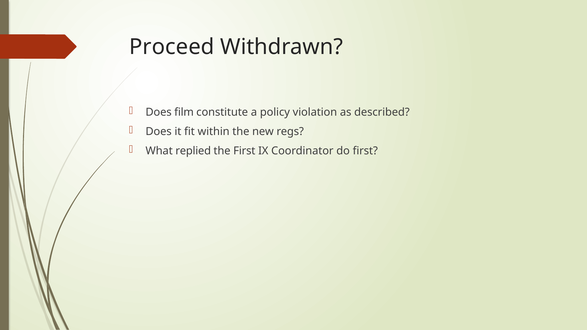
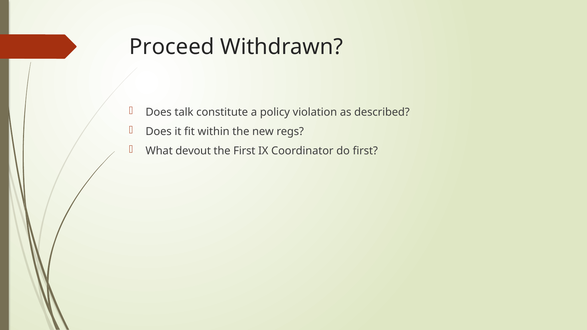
film: film -> talk
replied: replied -> devout
